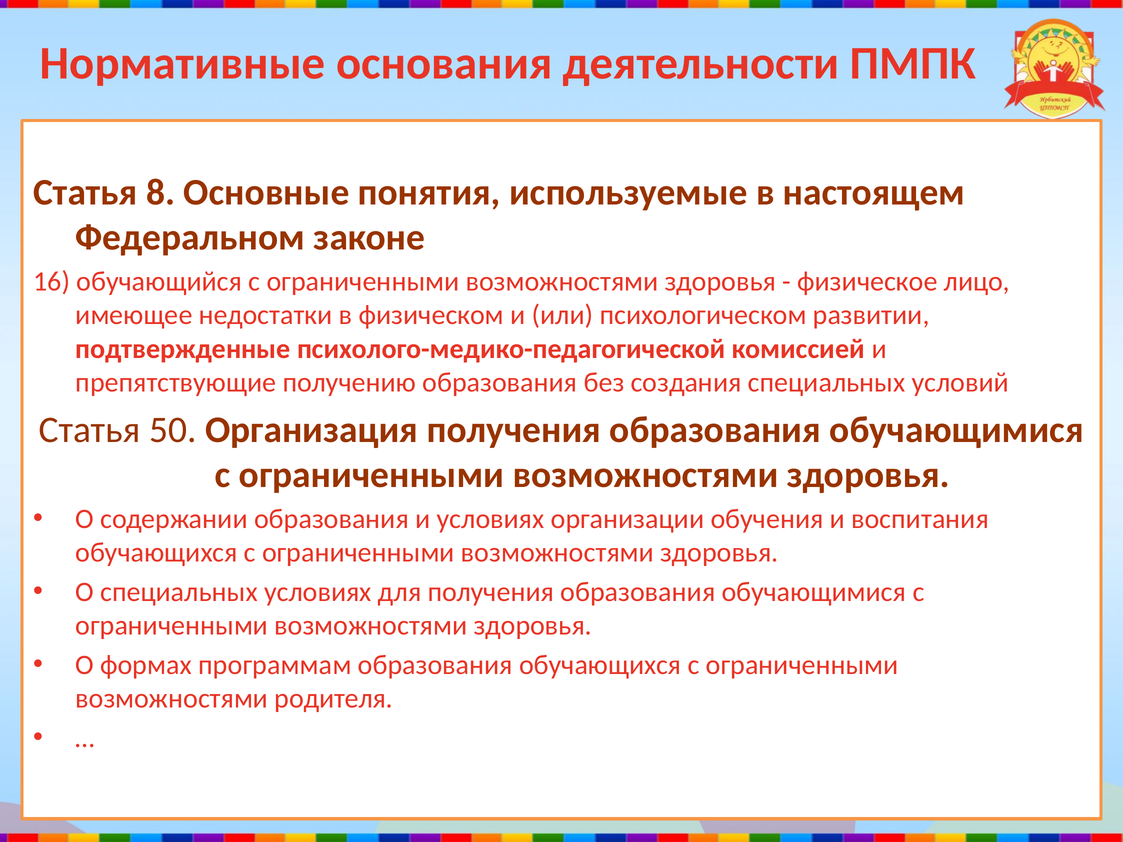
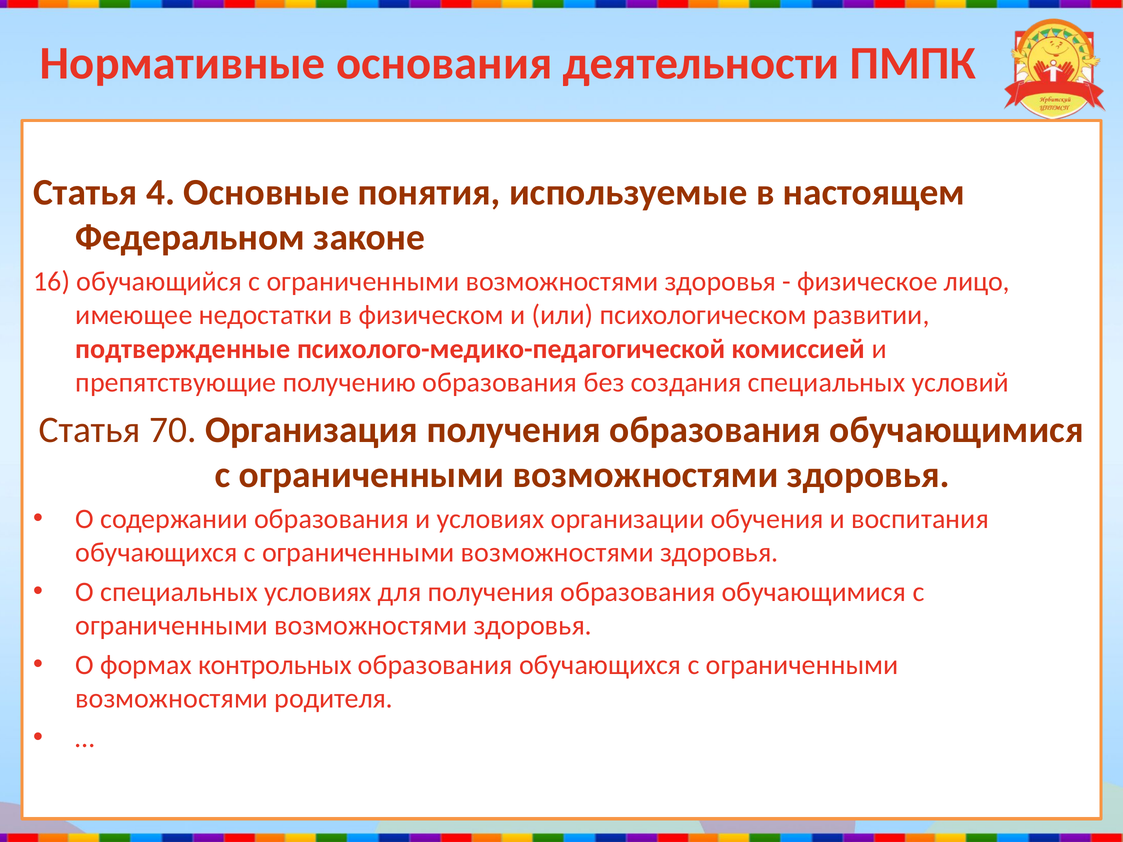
8: 8 -> 4
50: 50 -> 70
программам: программам -> контрольных
